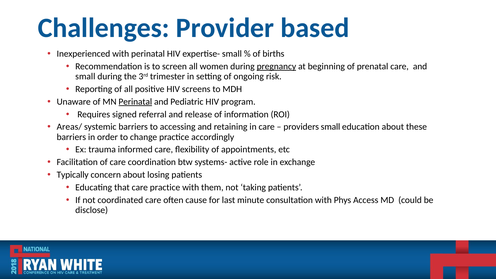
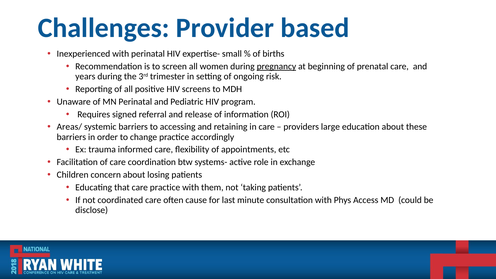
small at (85, 76): small -> years
Perinatal at (135, 102) underline: present -> none
providers small: small -> large
Typically: Typically -> Children
